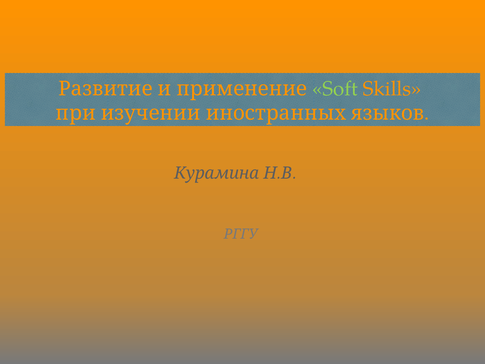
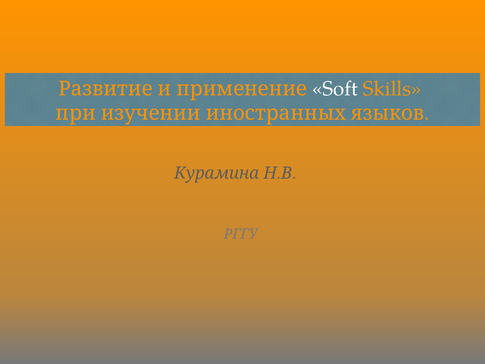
Soft colour: light green -> white
